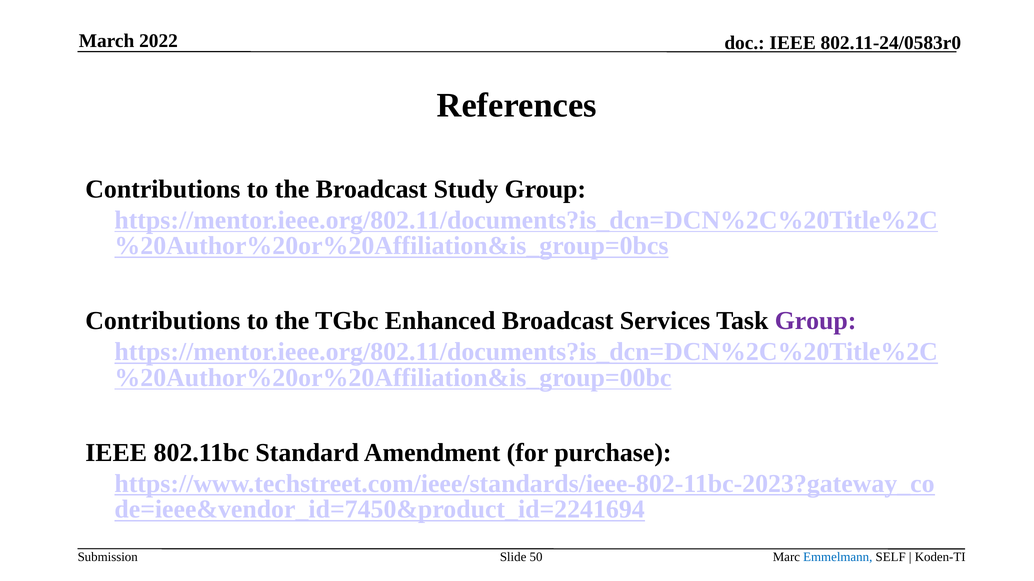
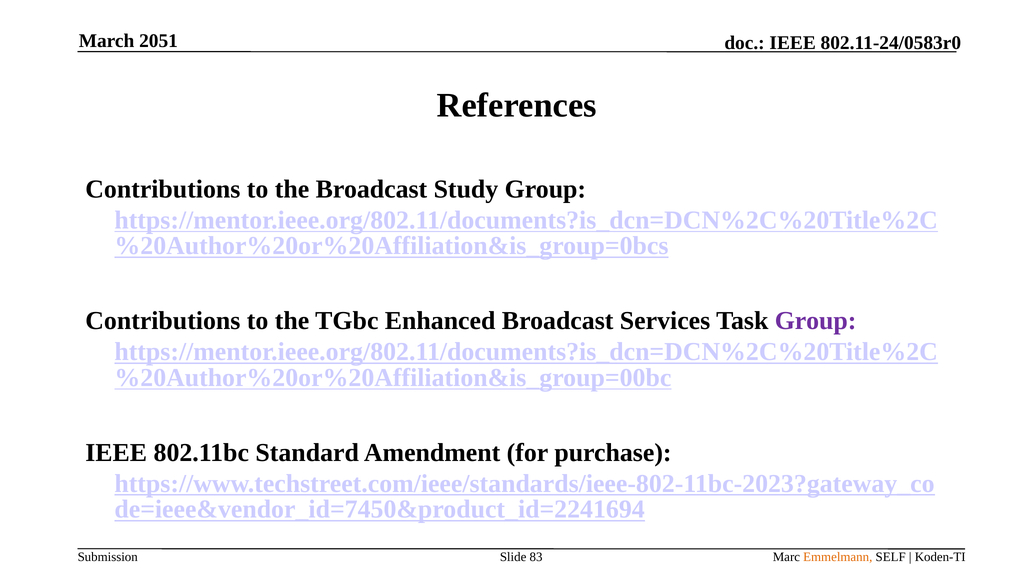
2022: 2022 -> 2051
50: 50 -> 83
Emmelmann colour: blue -> orange
